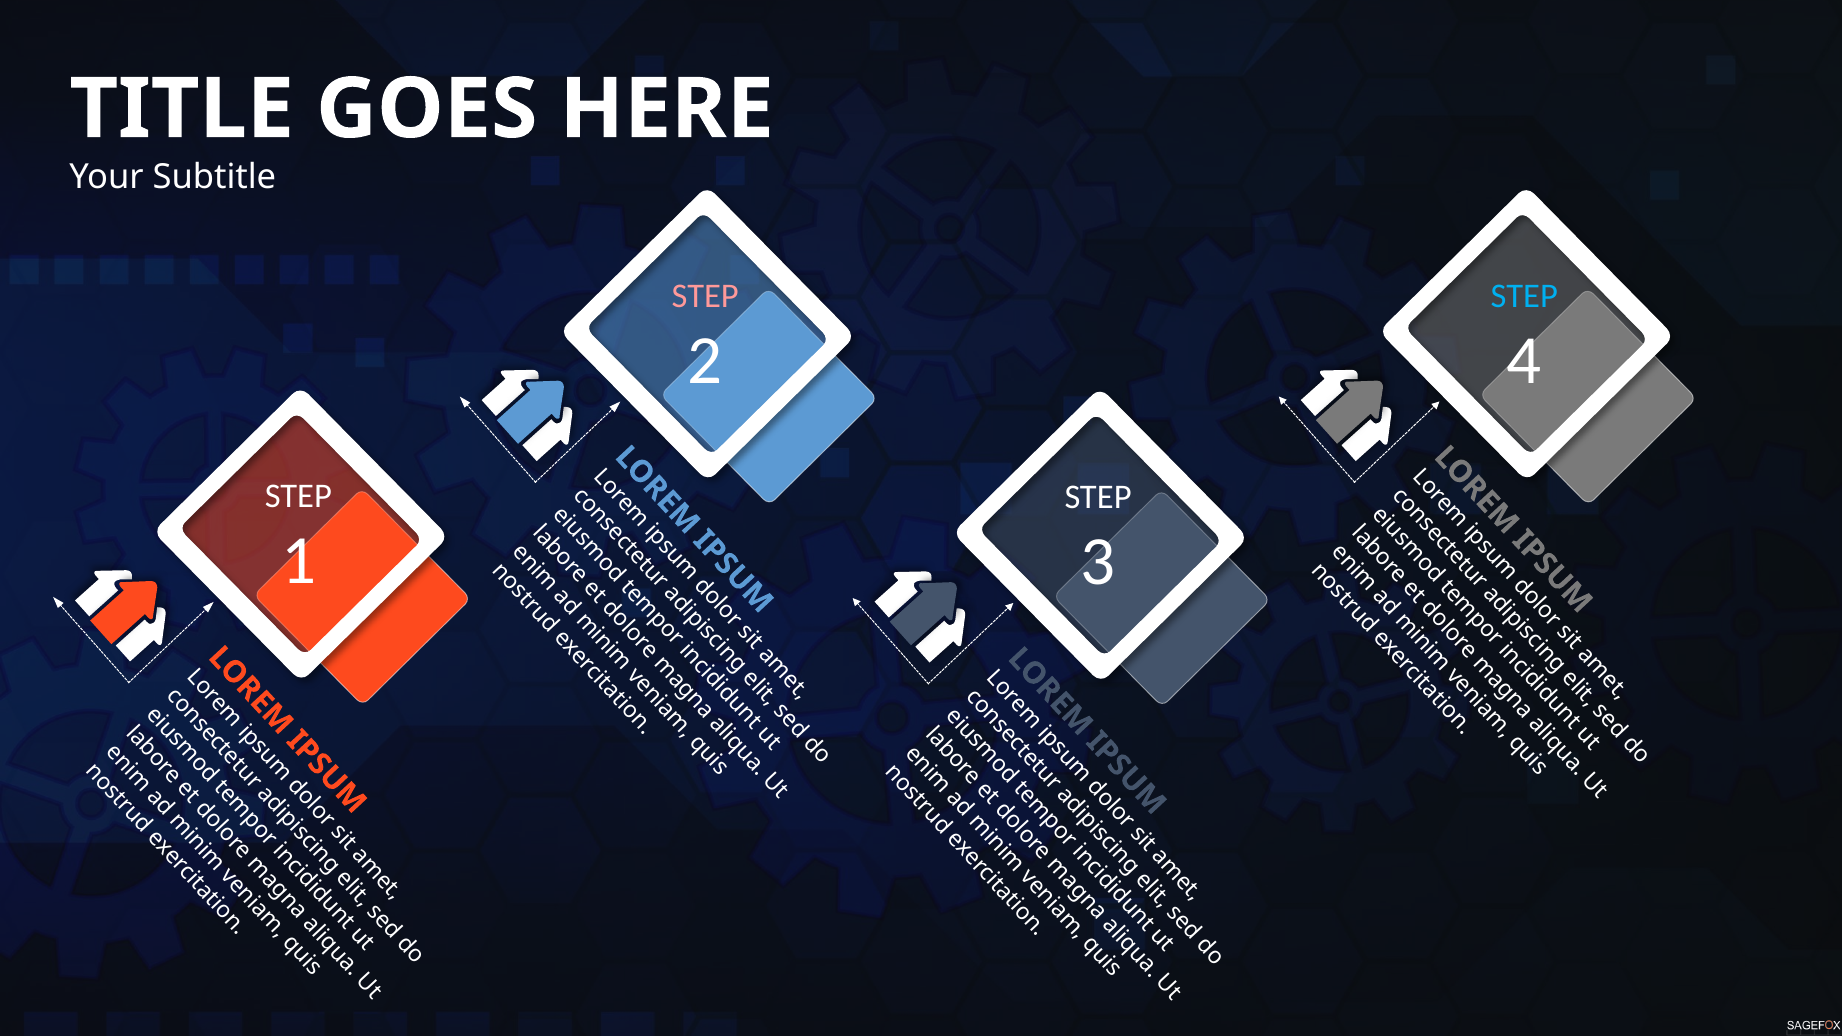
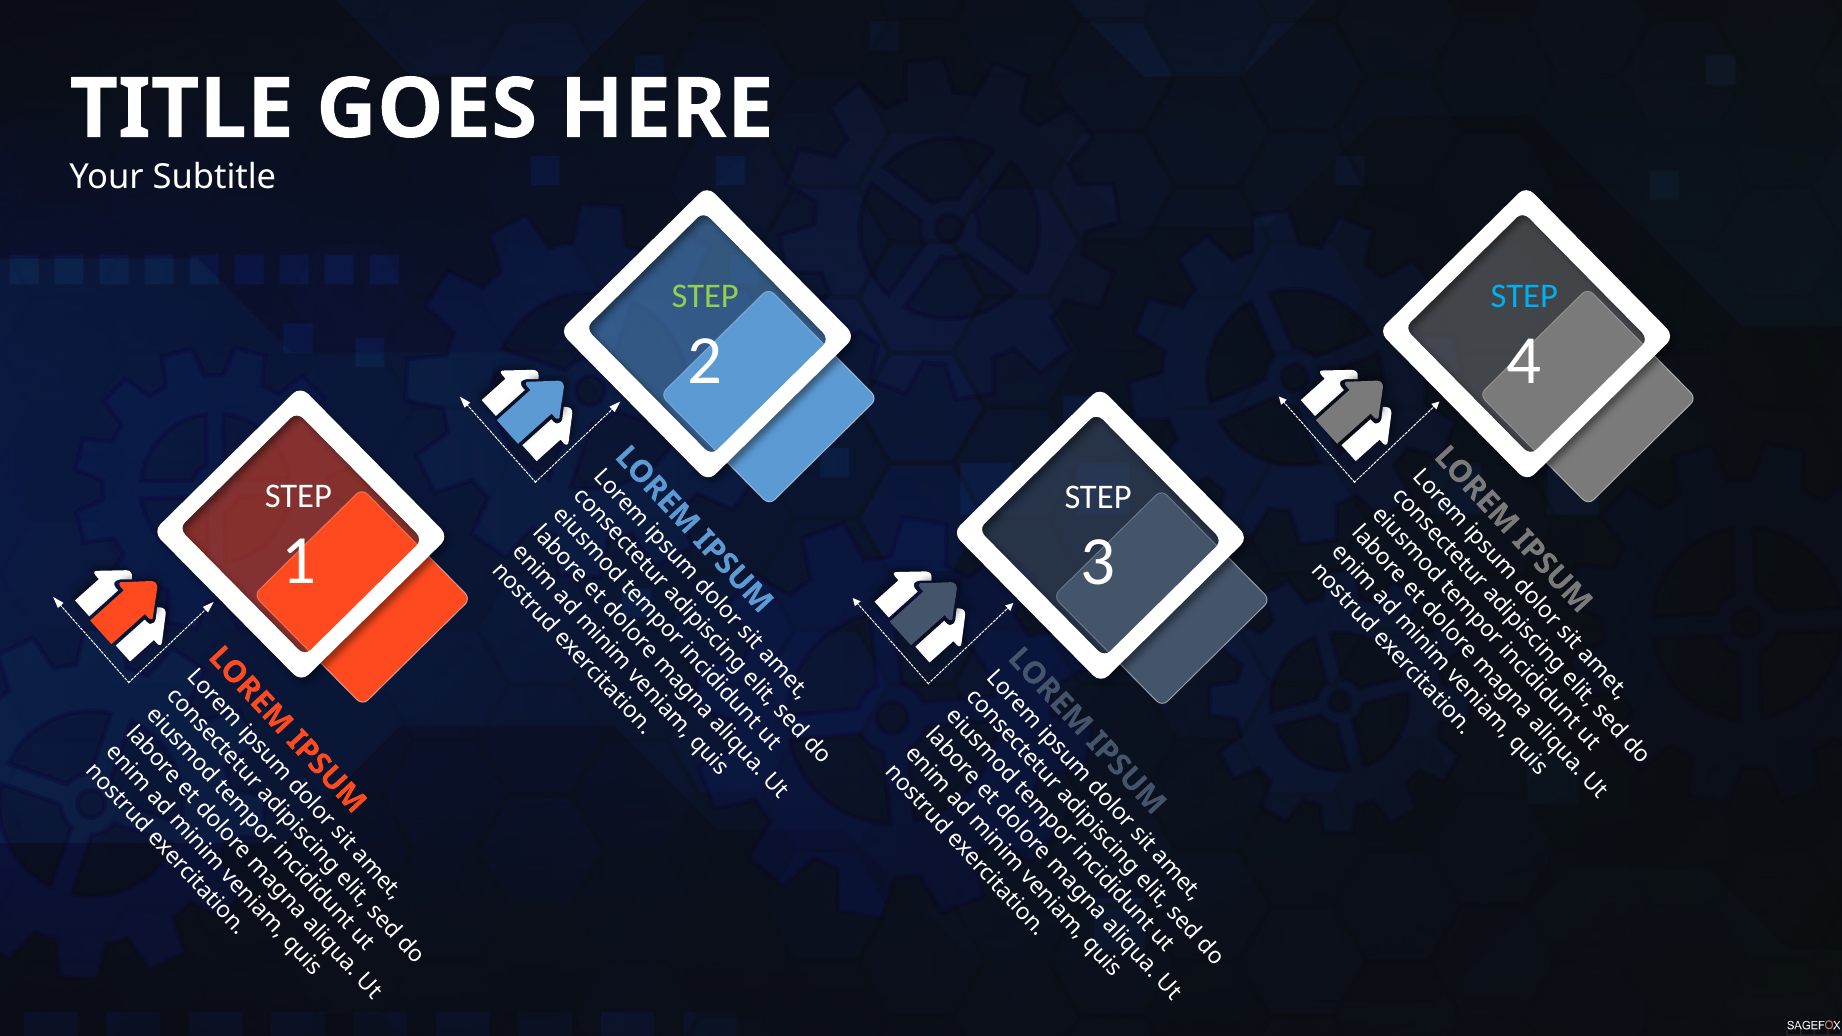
STEP at (705, 296) colour: pink -> light green
